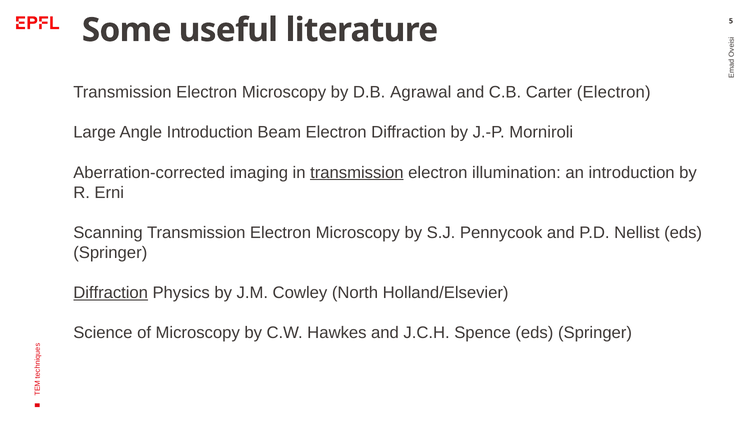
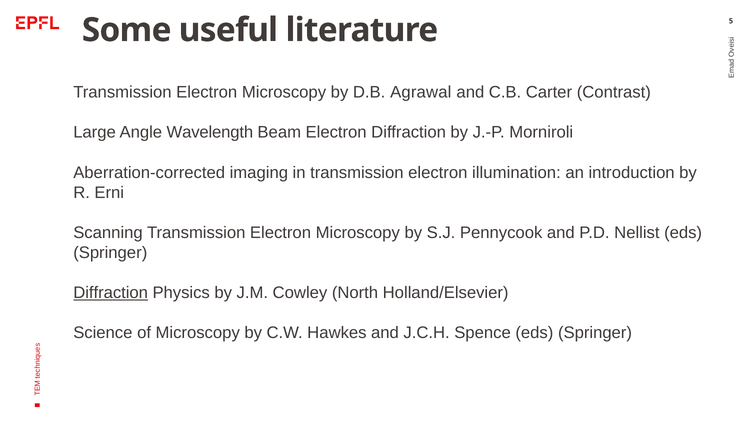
Carter Electron: Electron -> Contrast
Angle Introduction: Introduction -> Wavelength
transmission at (357, 173) underline: present -> none
